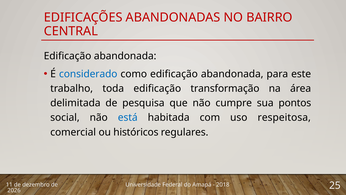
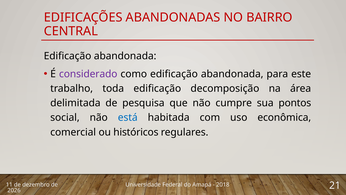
considerado colour: blue -> purple
transformação: transformação -> decomposição
respeitosa: respeitosa -> econômica
25: 25 -> 21
